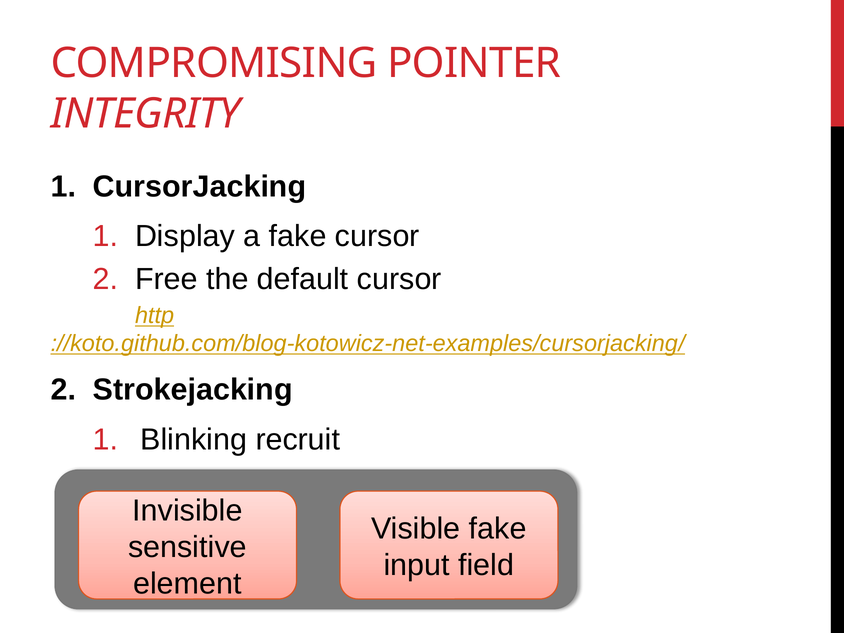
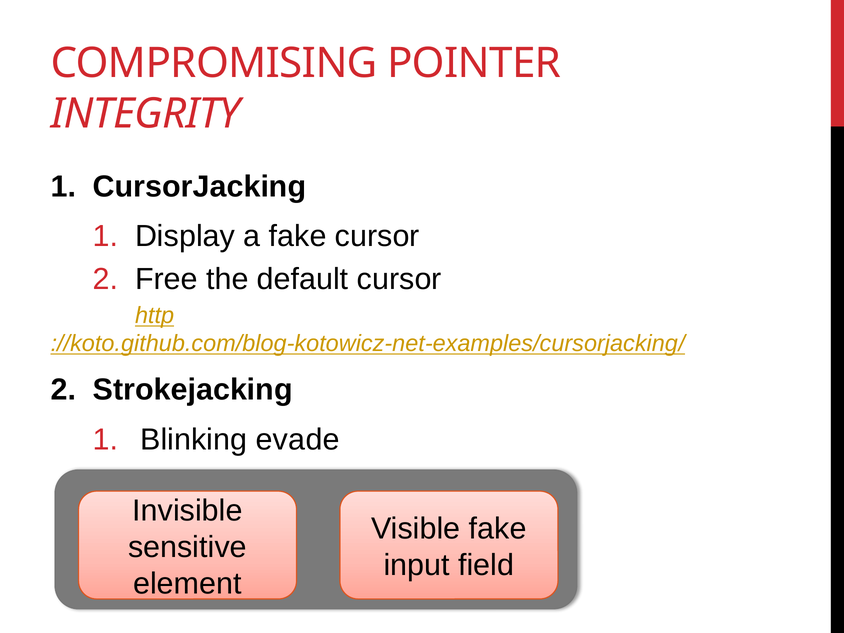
recruit: recruit -> evade
